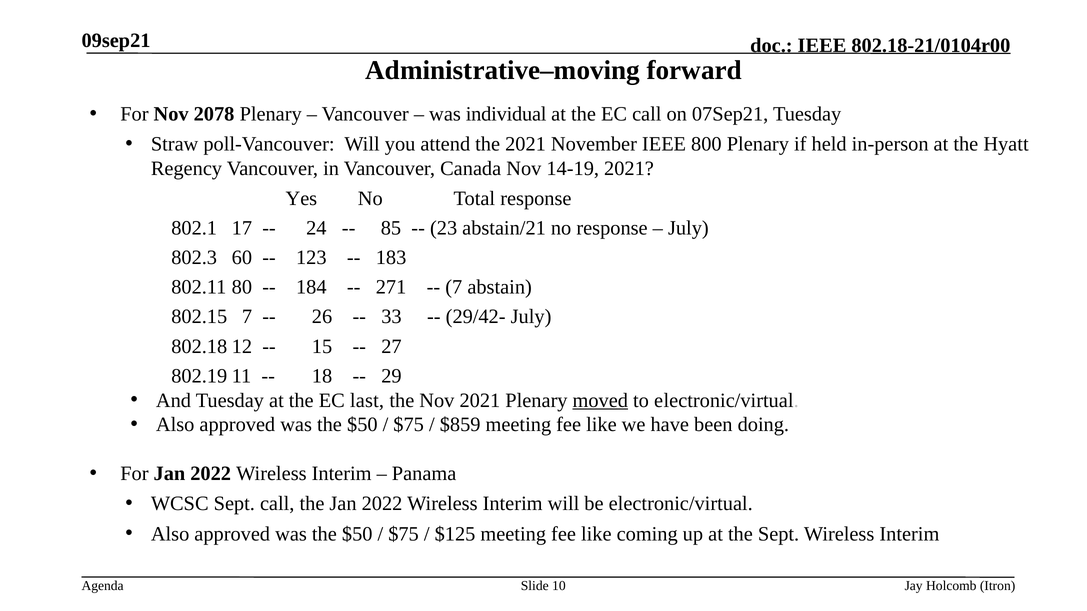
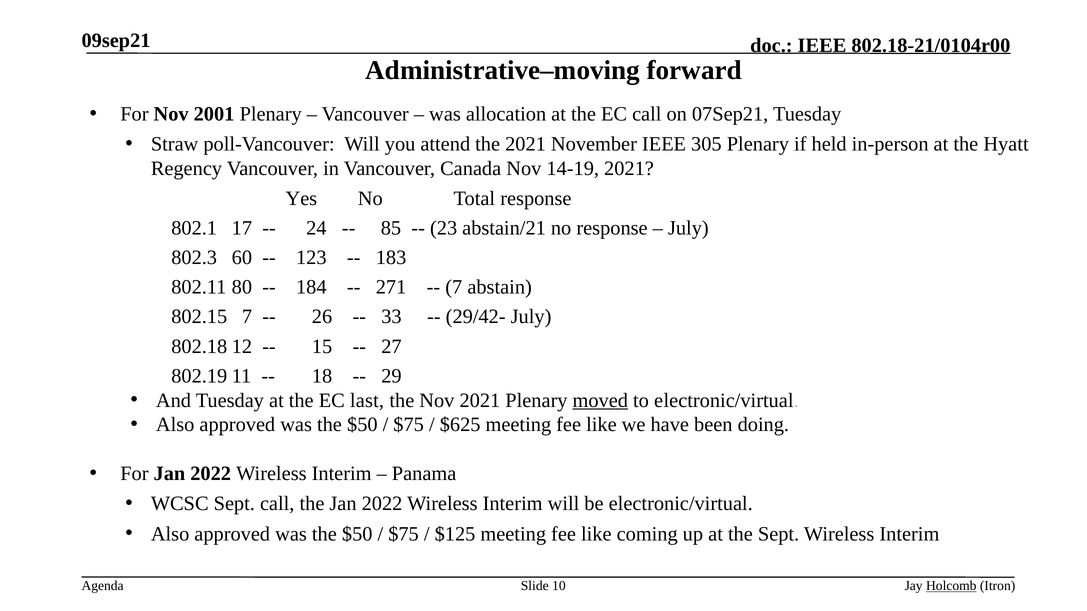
2078: 2078 -> 2001
individual: individual -> allocation
800: 800 -> 305
$859: $859 -> $625
Holcomb underline: none -> present
